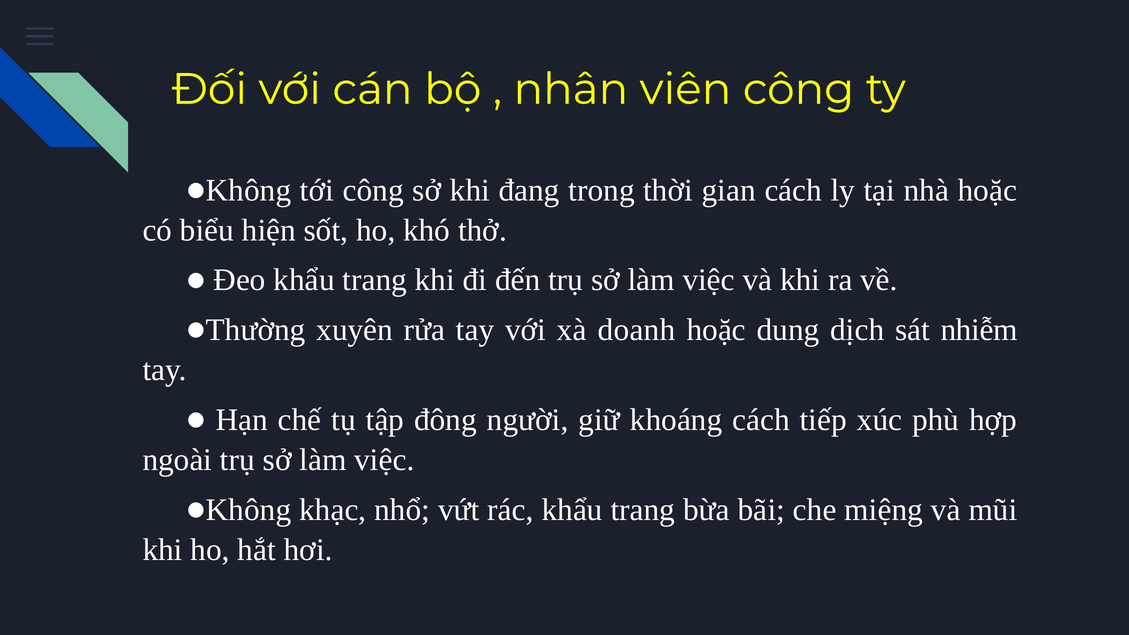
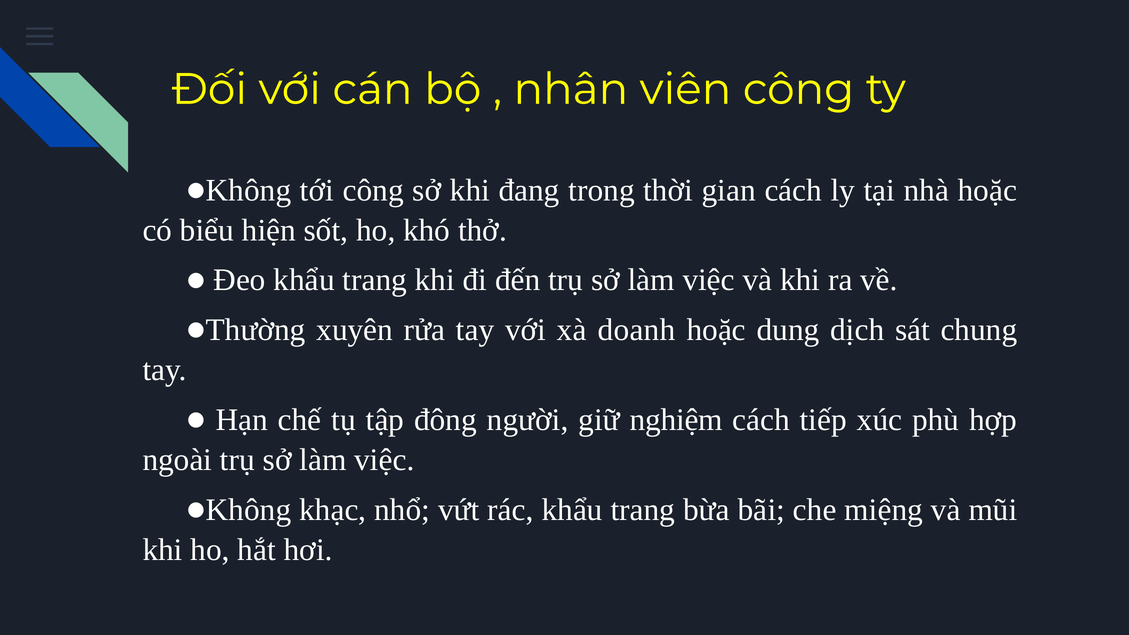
nhiễm: nhiễm -> chung
khoáng: khoáng -> nghiệm
